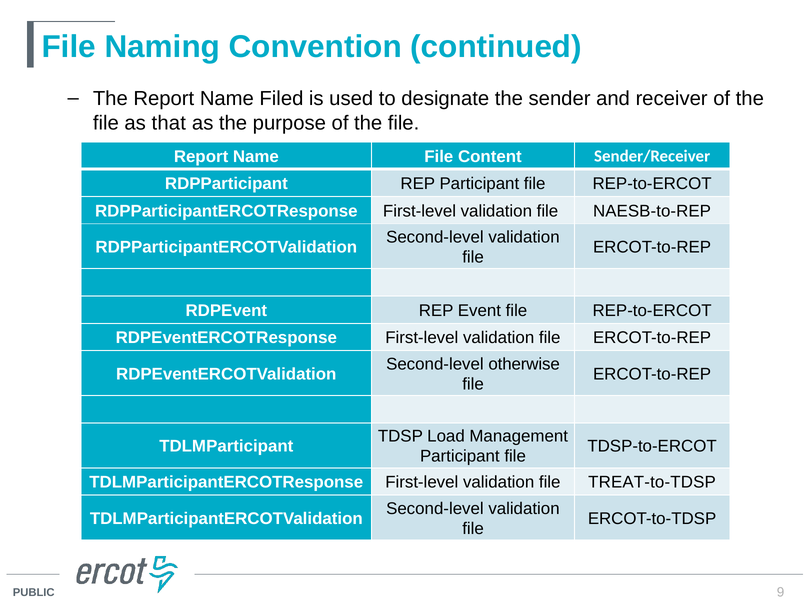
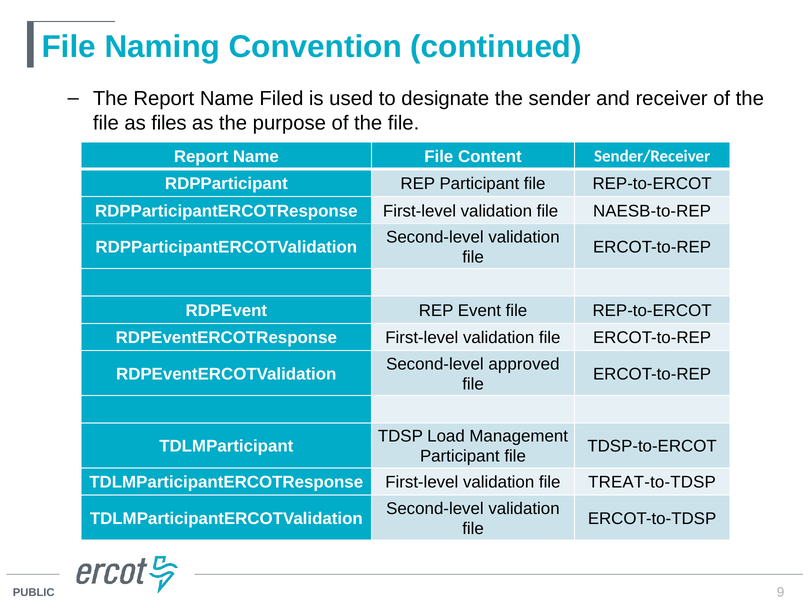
that: that -> files
otherwise: otherwise -> approved
